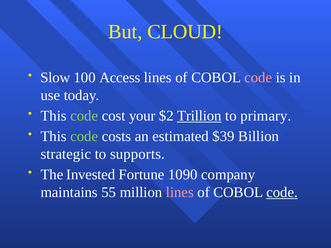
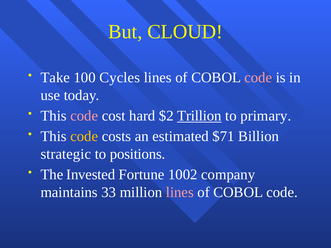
Slow: Slow -> Take
Access: Access -> Cycles
code at (84, 116) colour: light green -> pink
your: your -> hard
code at (84, 137) colour: light green -> yellow
$39: $39 -> $71
supports: supports -> positions
1090: 1090 -> 1002
55: 55 -> 33
code at (282, 192) underline: present -> none
